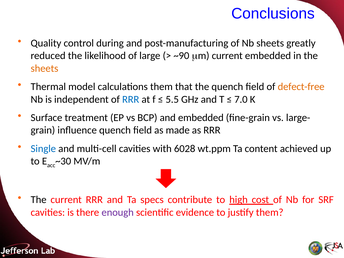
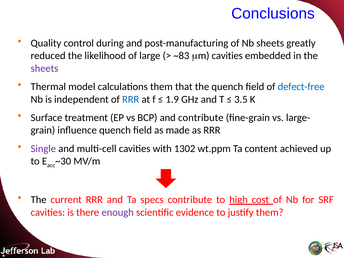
~90: ~90 -> ~83
mm current: current -> cavities
sheets at (44, 68) colour: orange -> purple
defect-free colour: orange -> blue
5.5: 5.5 -> 1.9
7.0: 7.0 -> 3.5
and embedded: embedded -> contribute
Single colour: blue -> purple
6028: 6028 -> 1302
